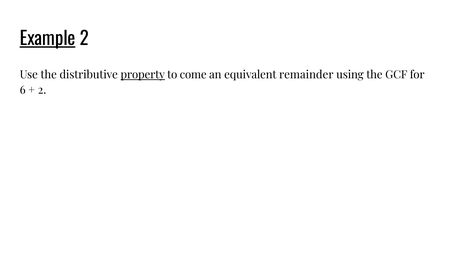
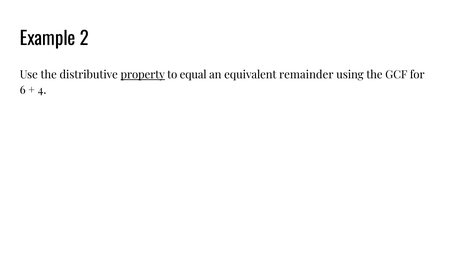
Example underline: present -> none
come: come -> equal
2 at (42, 90): 2 -> 4
